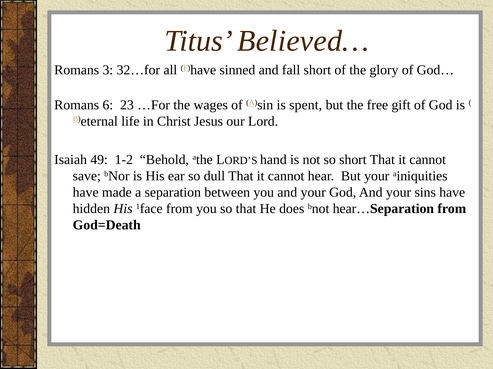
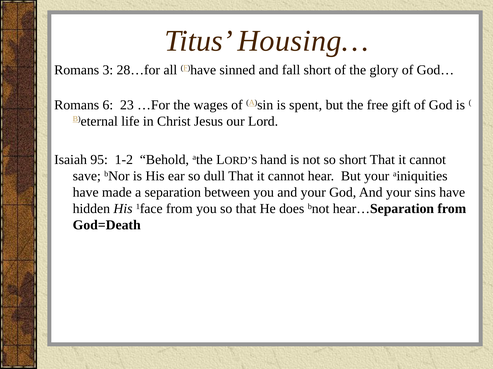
Believed…: Believed… -> Housing…
32…for: 32…for -> 28…for
49: 49 -> 95
